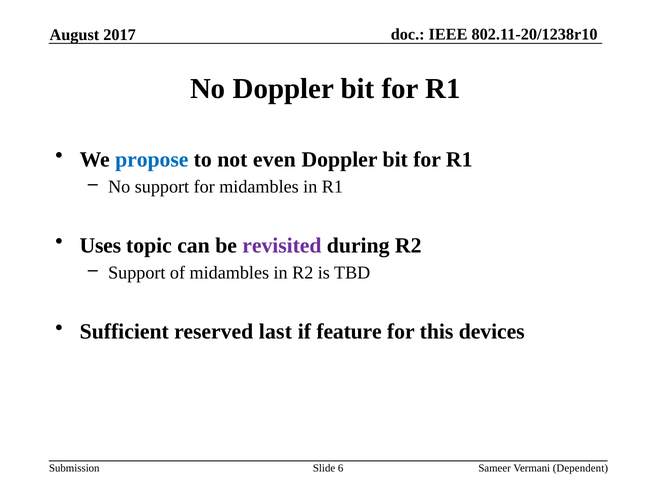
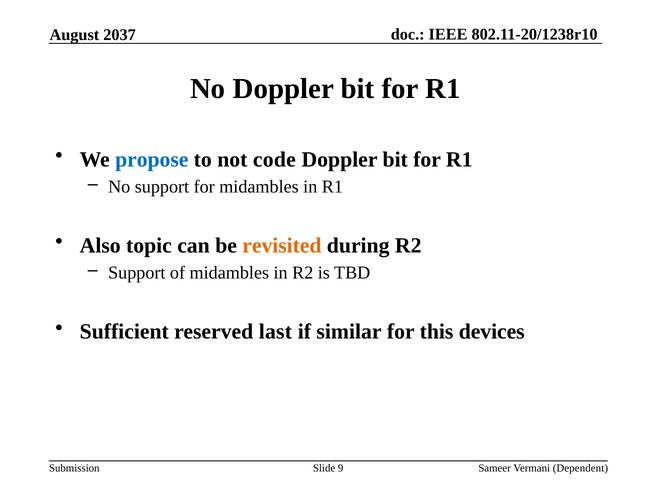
2017: 2017 -> 2037
even: even -> code
Uses: Uses -> Also
revisited colour: purple -> orange
feature: feature -> similar
6: 6 -> 9
